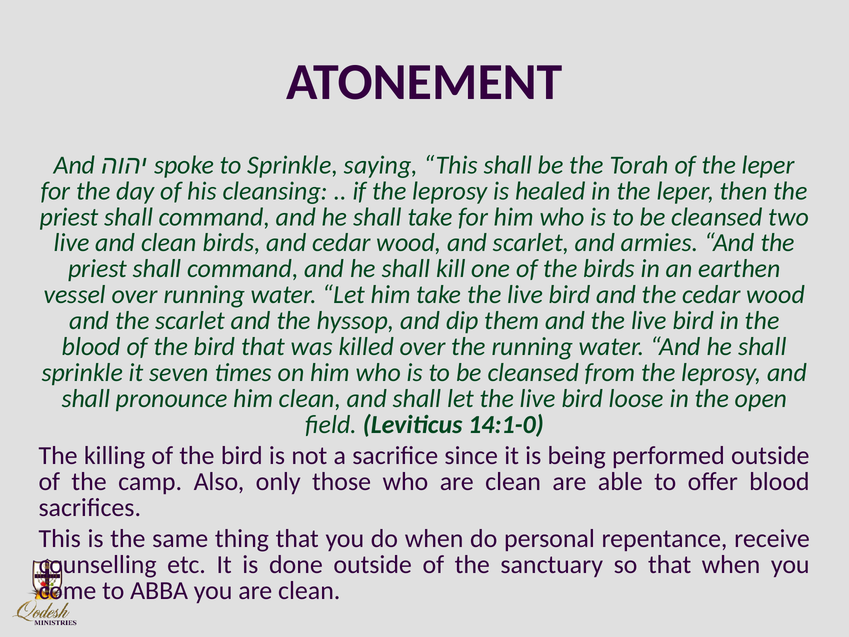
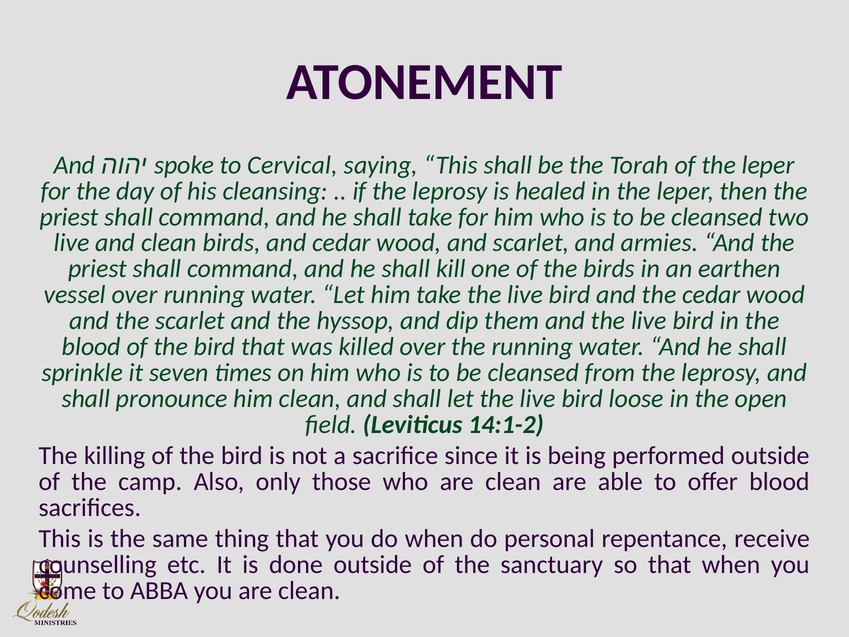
to Sprinkle: Sprinkle -> Cervical
14:1-0: 14:1-0 -> 14:1-2
